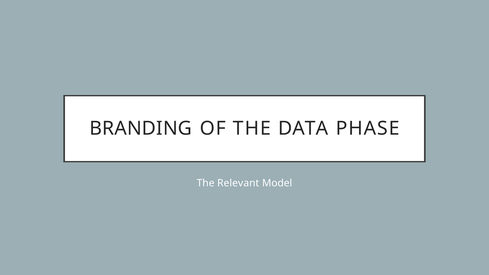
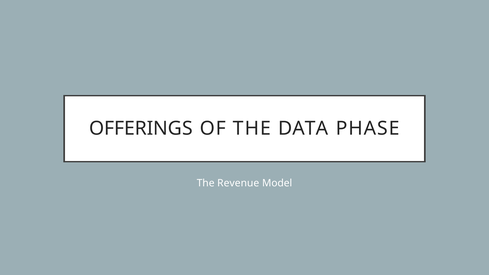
BRANDING: BRANDING -> OFFERINGS
Relevant: Relevant -> Revenue
